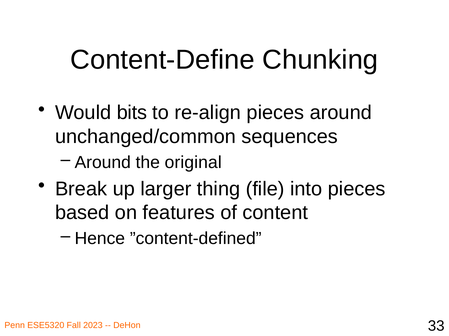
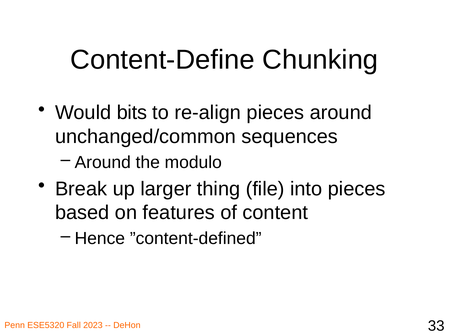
original: original -> modulo
